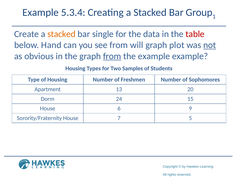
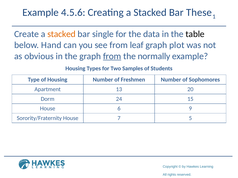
5.3.4: 5.3.4 -> 4.5.6
Group: Group -> These
table colour: red -> black
will: will -> leaf
not underline: present -> none
the example: example -> normally
